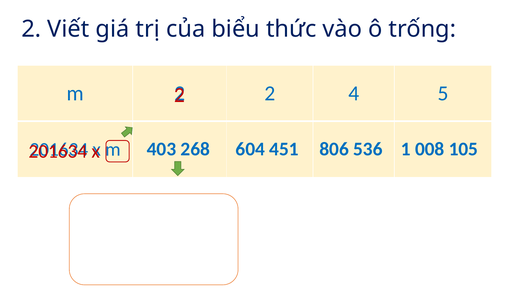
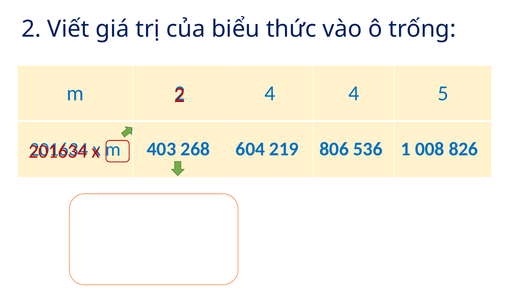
2 at (270, 93): 2 -> 4
451: 451 -> 219
105: 105 -> 826
